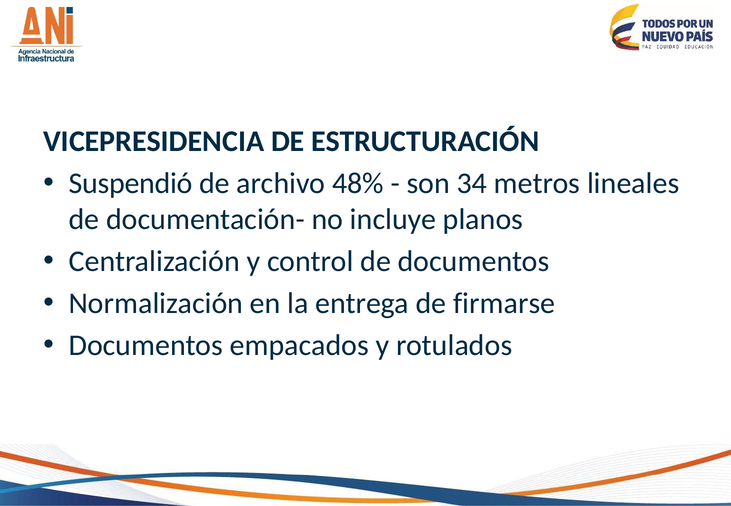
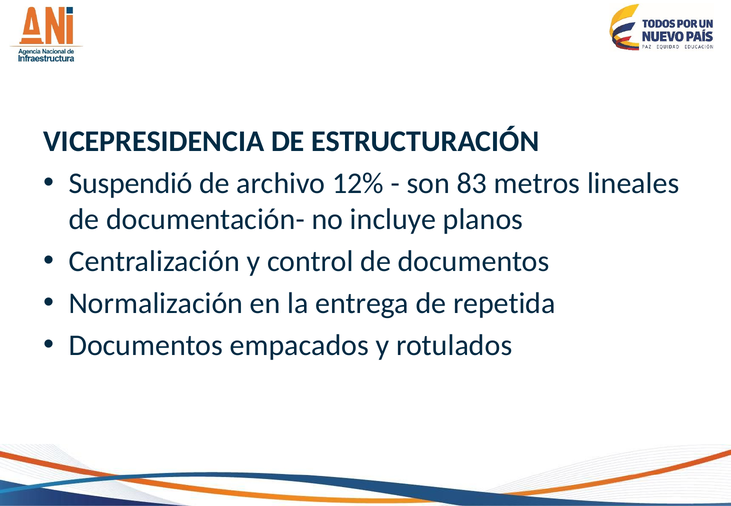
48%: 48% -> 12%
34: 34 -> 83
firmarse: firmarse -> repetida
